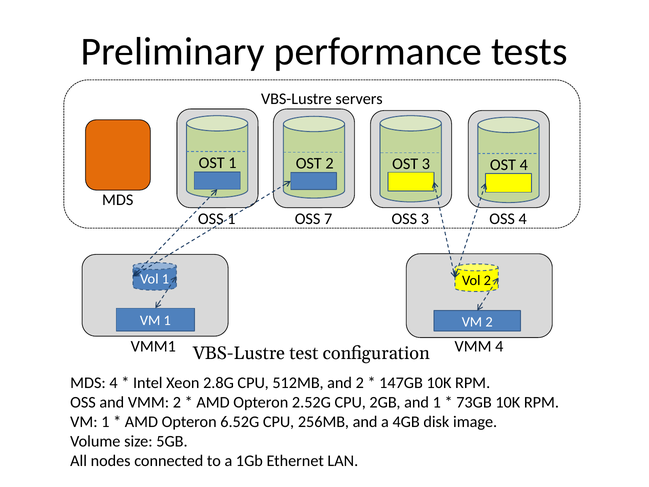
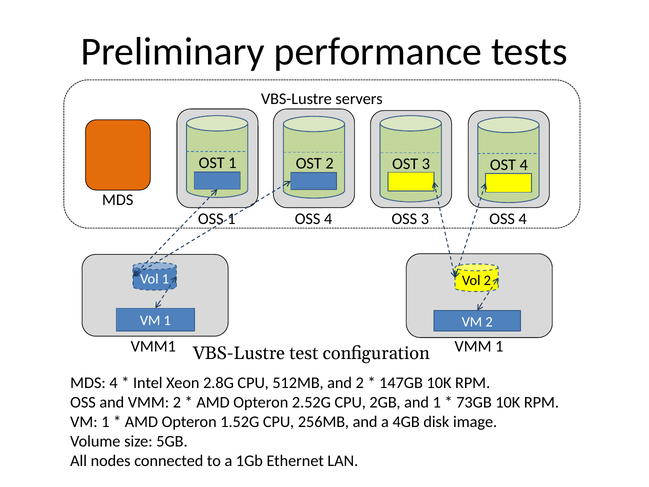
1 OSS 7: 7 -> 4
VMM 4: 4 -> 1
6.52G: 6.52G -> 1.52G
